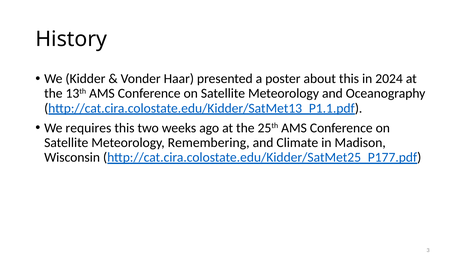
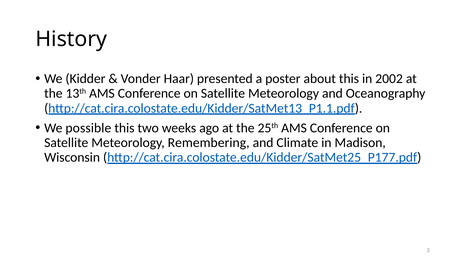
2024: 2024 -> 2002
requires: requires -> possible
